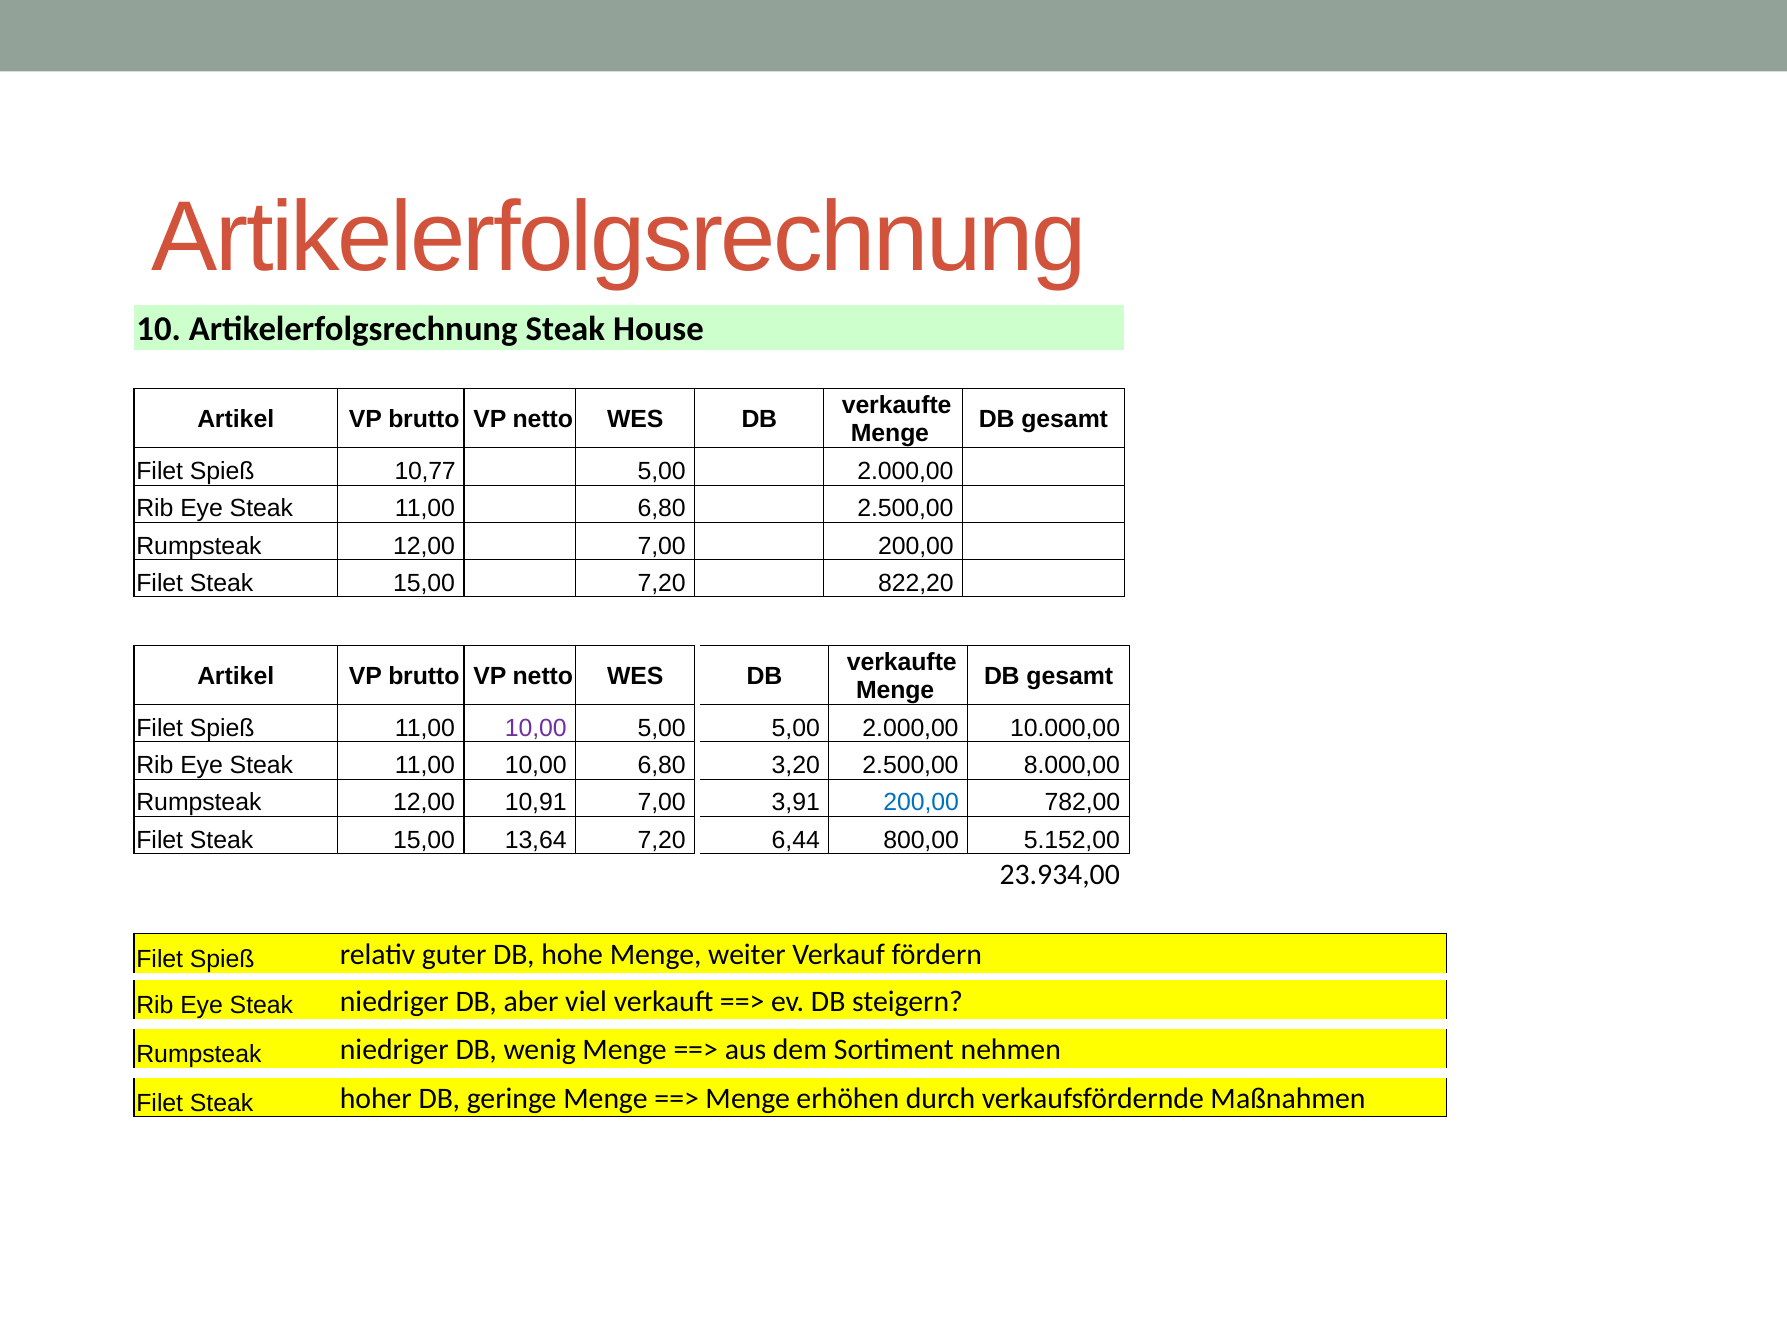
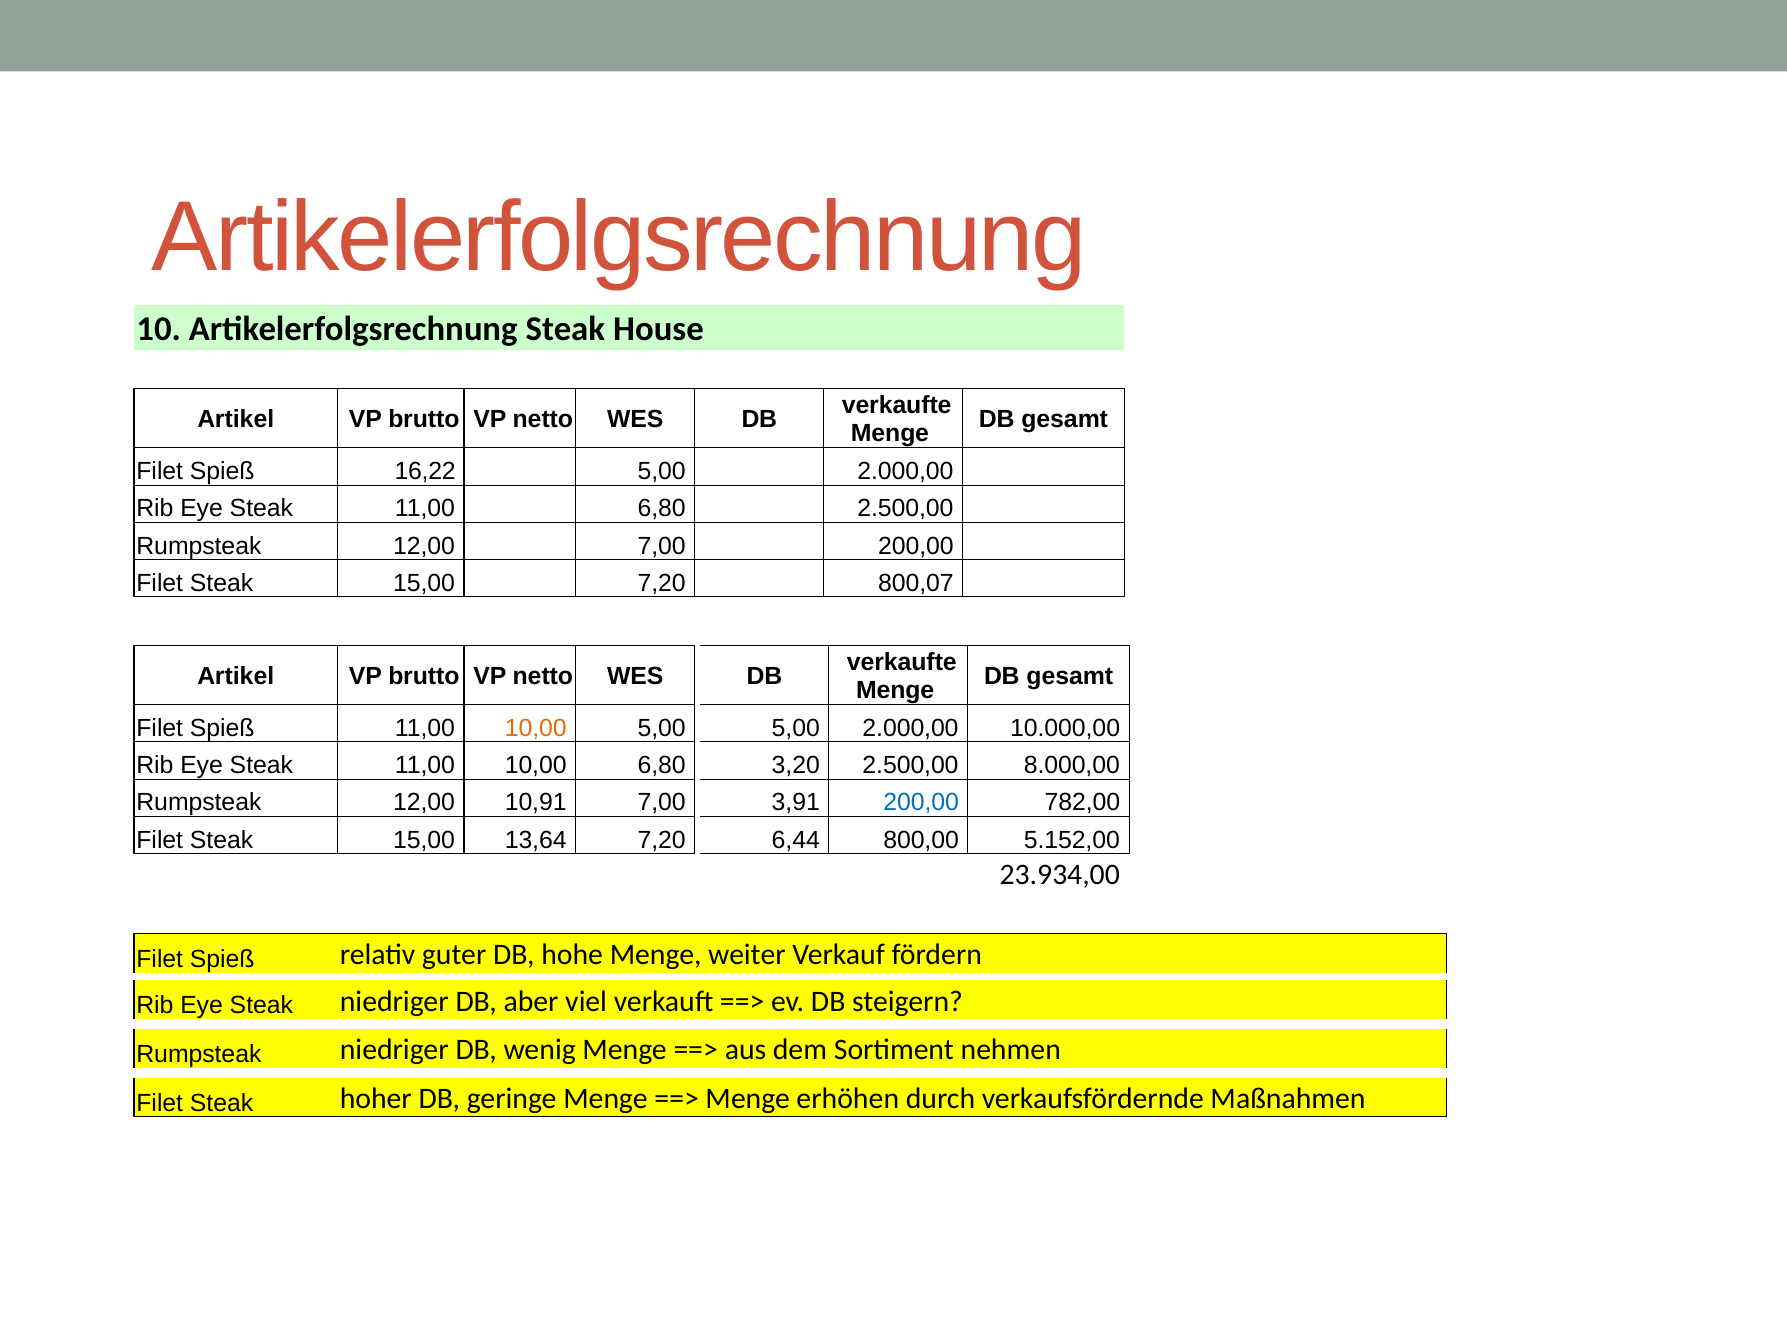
10,77: 10,77 -> 16,22
822,20: 822,20 -> 800,07
10,00 at (536, 728) colour: purple -> orange
